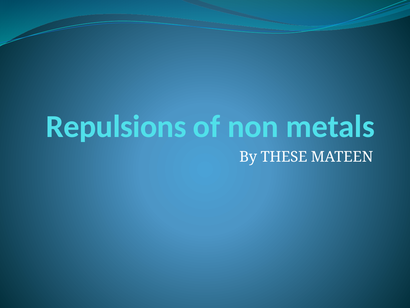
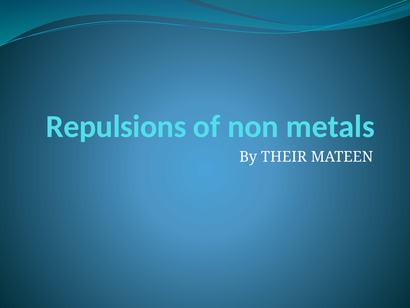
THESE: THESE -> THEIR
